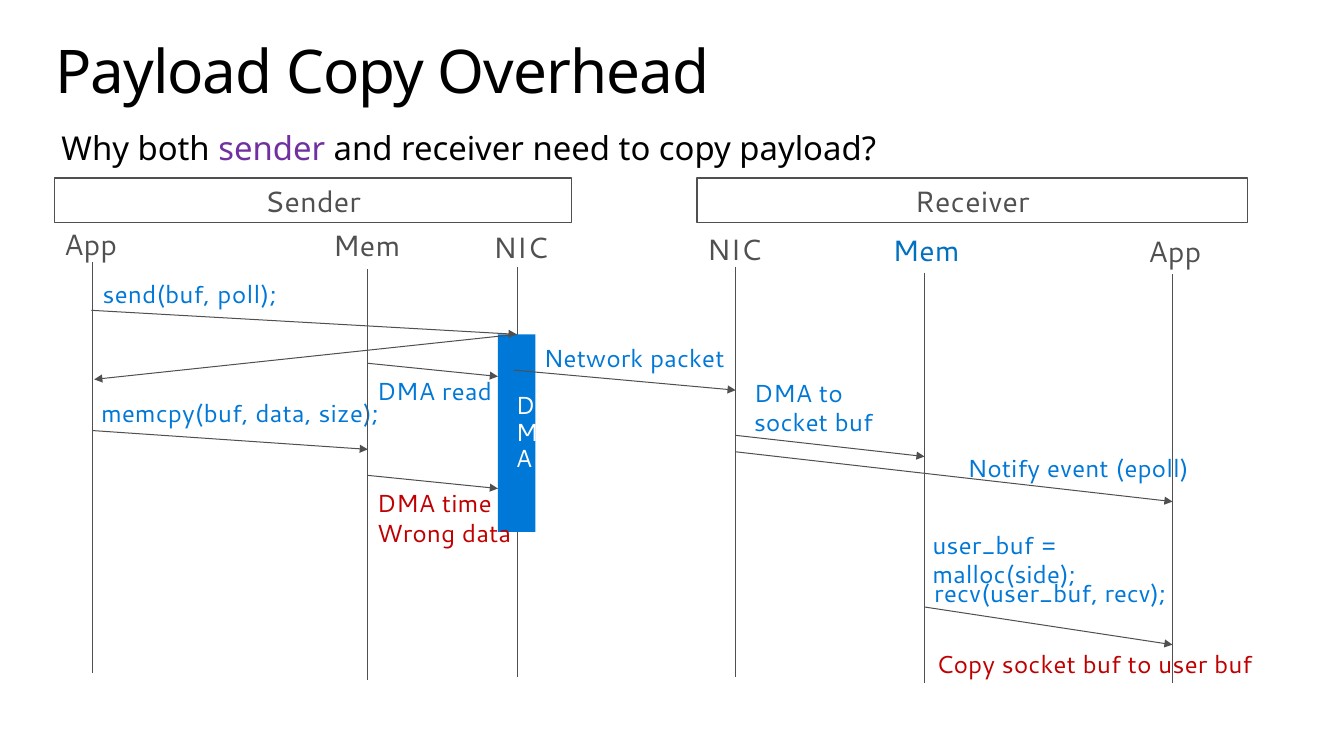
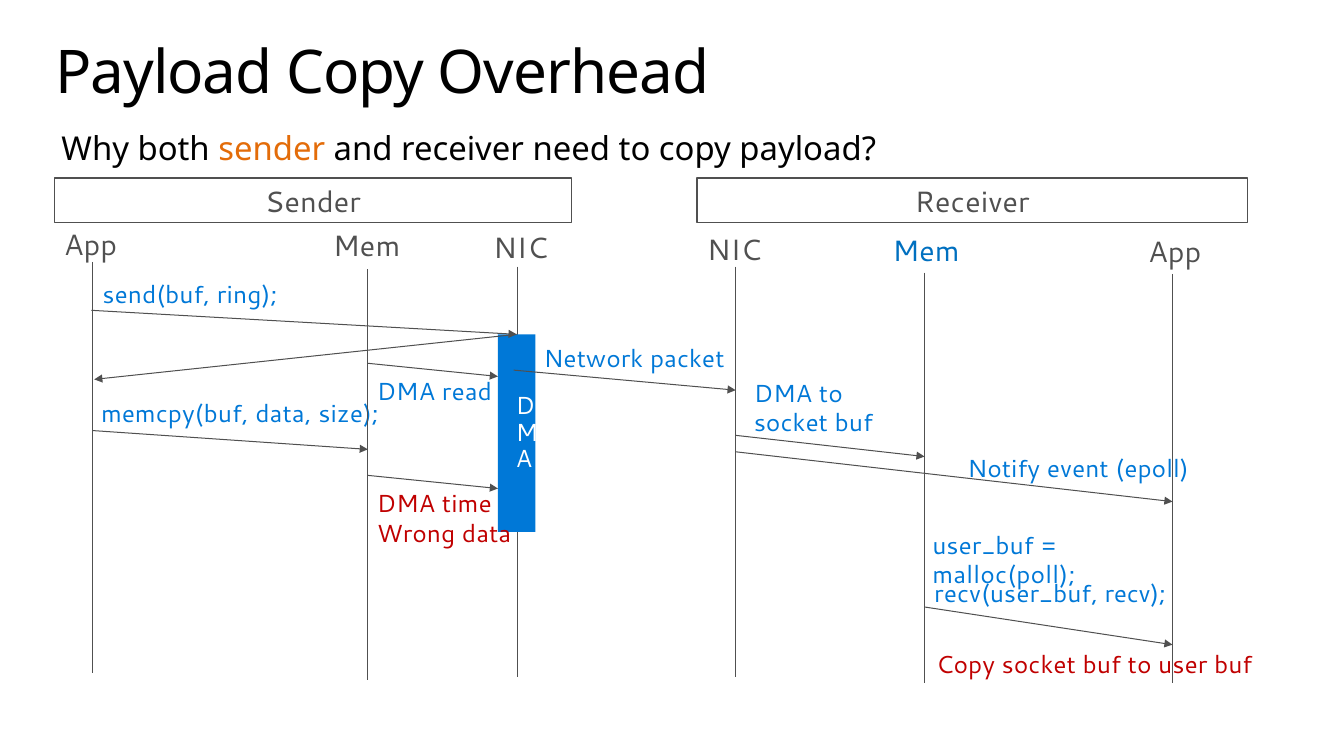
sender at (272, 149) colour: purple -> orange
poll: poll -> ring
malloc(side: malloc(side -> malloc(poll
